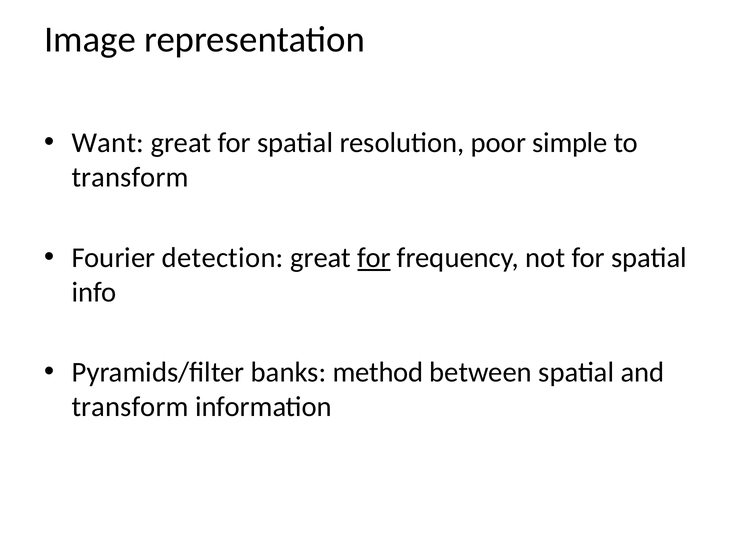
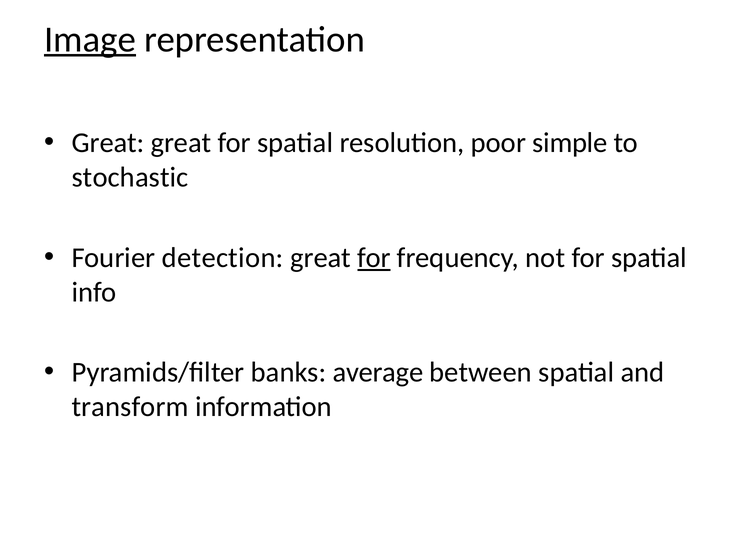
Image underline: none -> present
Want at (108, 143): Want -> Great
transform at (130, 177): transform -> stochastic
method: method -> average
